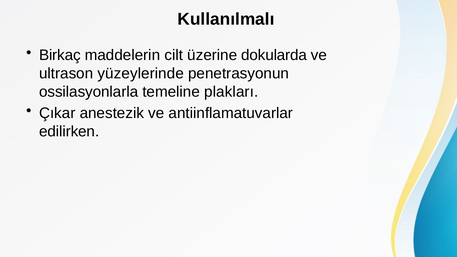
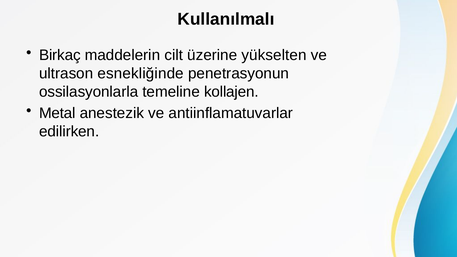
dokularda: dokularda -> yükselten
yüzeylerinde: yüzeylerinde -> esnekliğinde
plakları: plakları -> kollajen
Çıkar: Çıkar -> Metal
